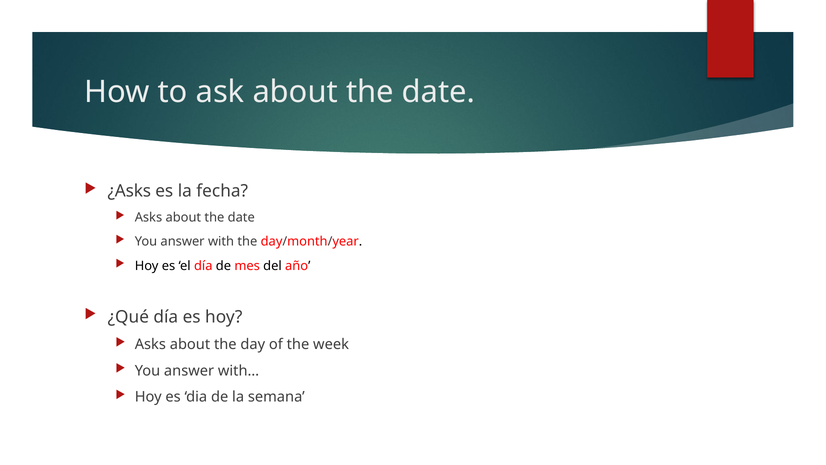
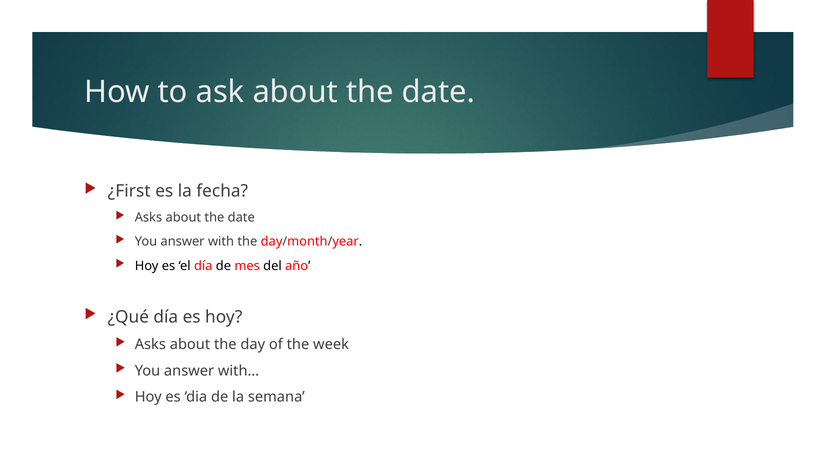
¿Asks: ¿Asks -> ¿First
